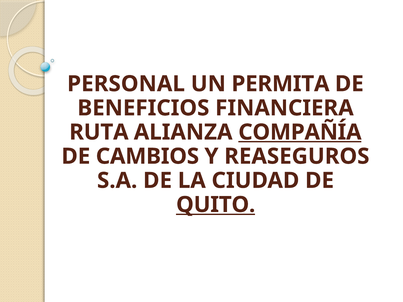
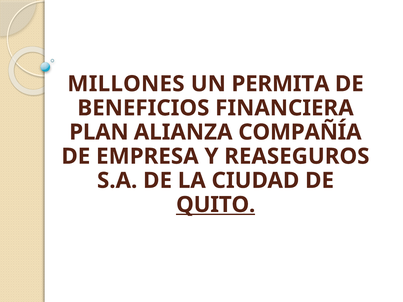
PERSONAL: PERSONAL -> MILLONES
RUTA: RUTA -> PLAN
COMPAÑÍA underline: present -> none
CAMBIOS: CAMBIOS -> EMPRESA
